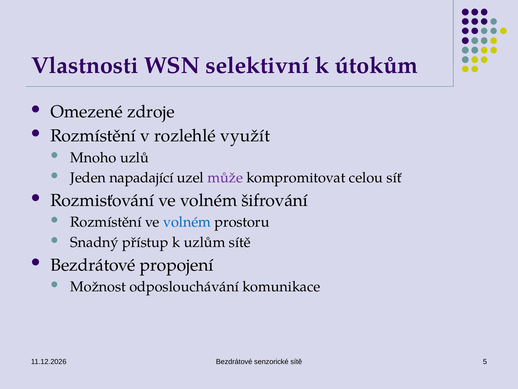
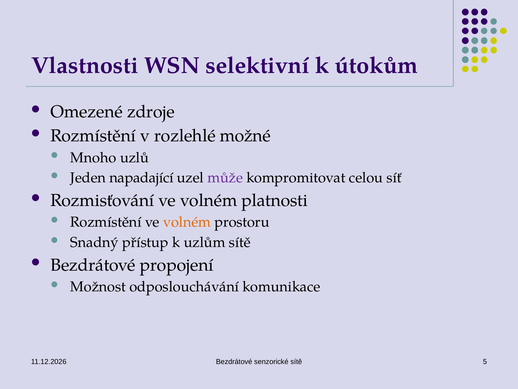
využít: využít -> možné
šifrování: šifrování -> platnosti
volném at (187, 222) colour: blue -> orange
